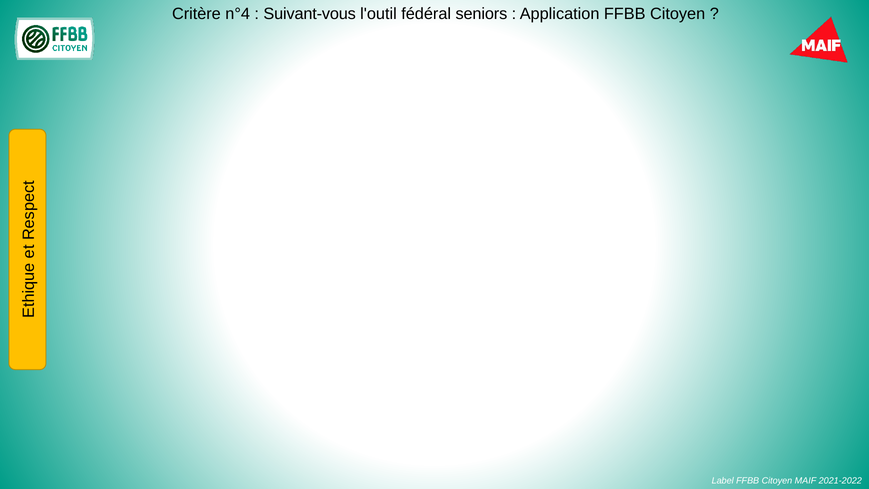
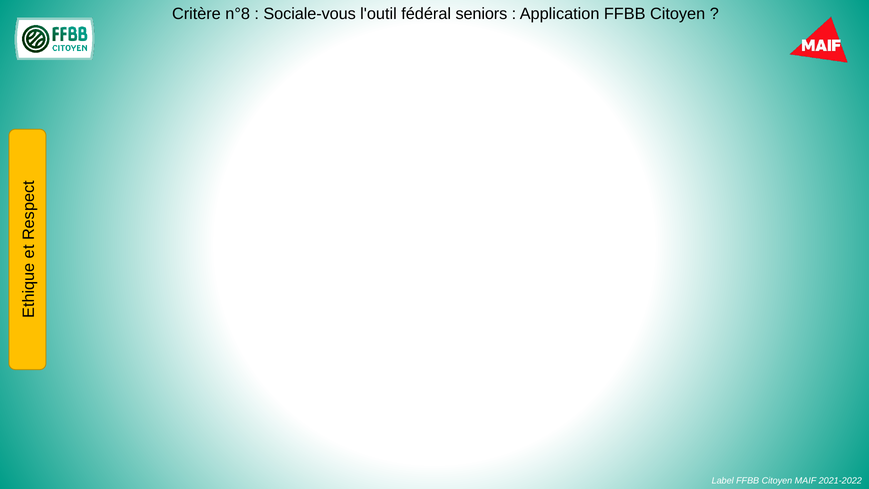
n°4: n°4 -> n°8
Suivant-vous: Suivant-vous -> Sociale-vous
